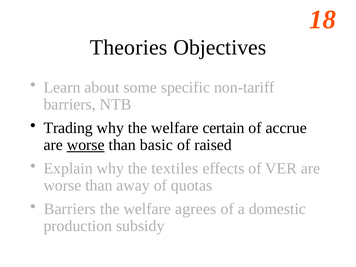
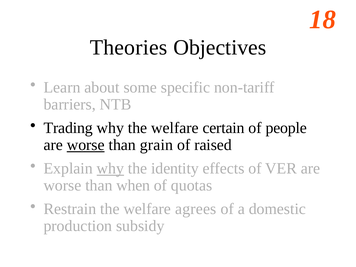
accrue: accrue -> people
basic: basic -> grain
why at (110, 168) underline: none -> present
textiles: textiles -> identity
away: away -> when
Barriers at (70, 209): Barriers -> Restrain
